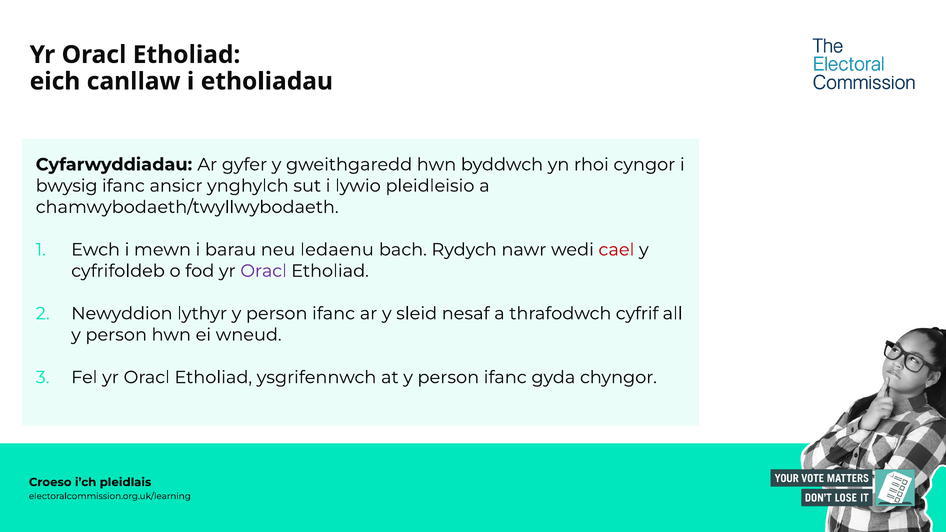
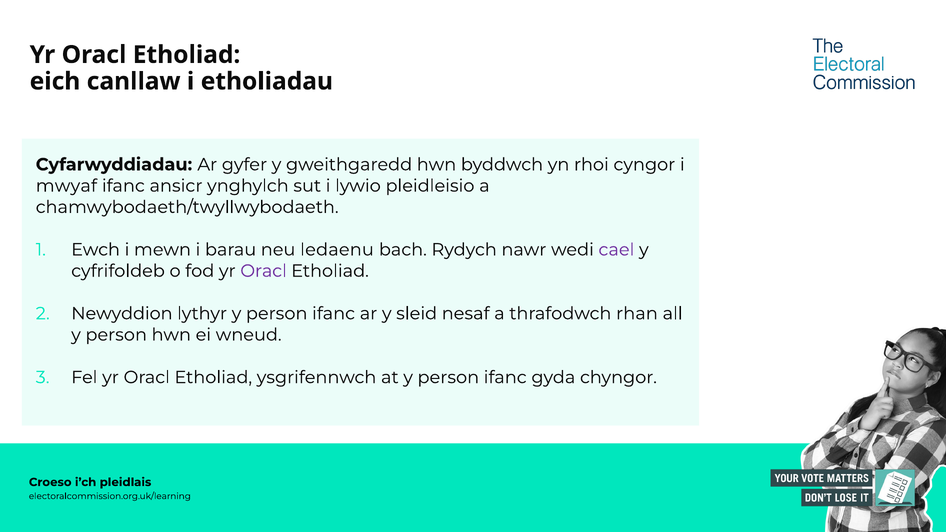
bwysig: bwysig -> mwyaf
cael colour: red -> purple
cyfrif: cyfrif -> rhan
